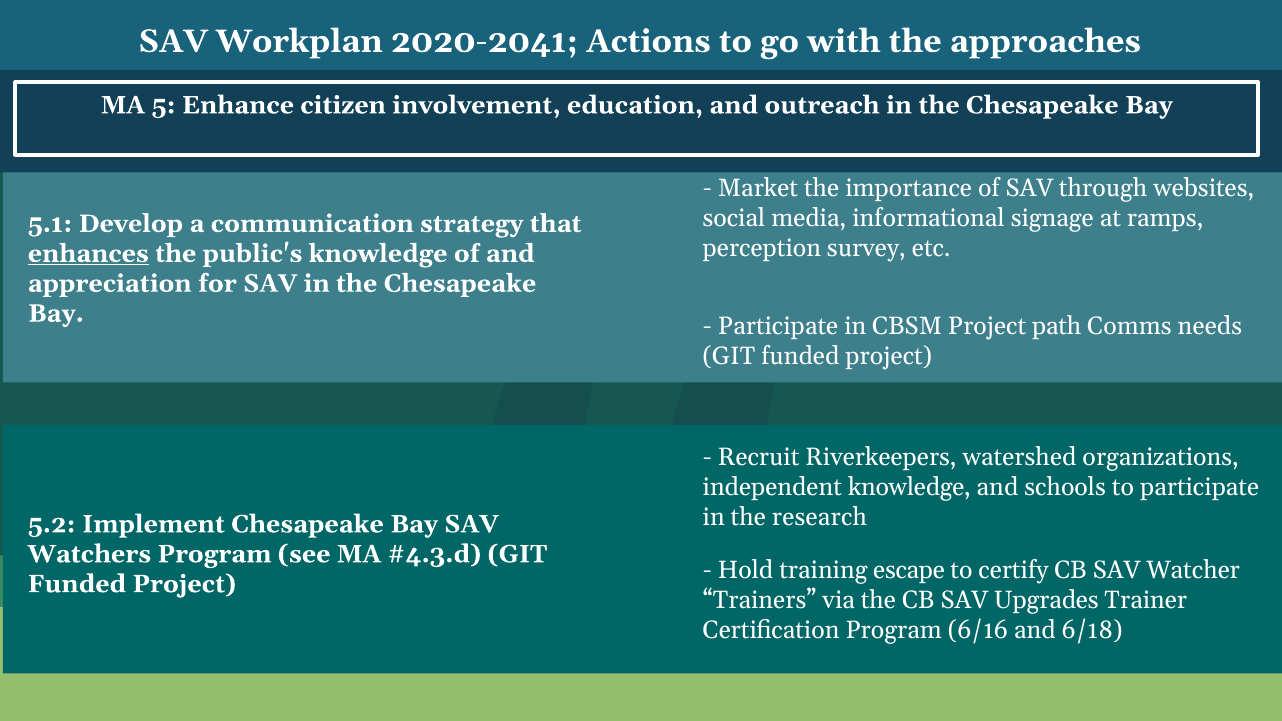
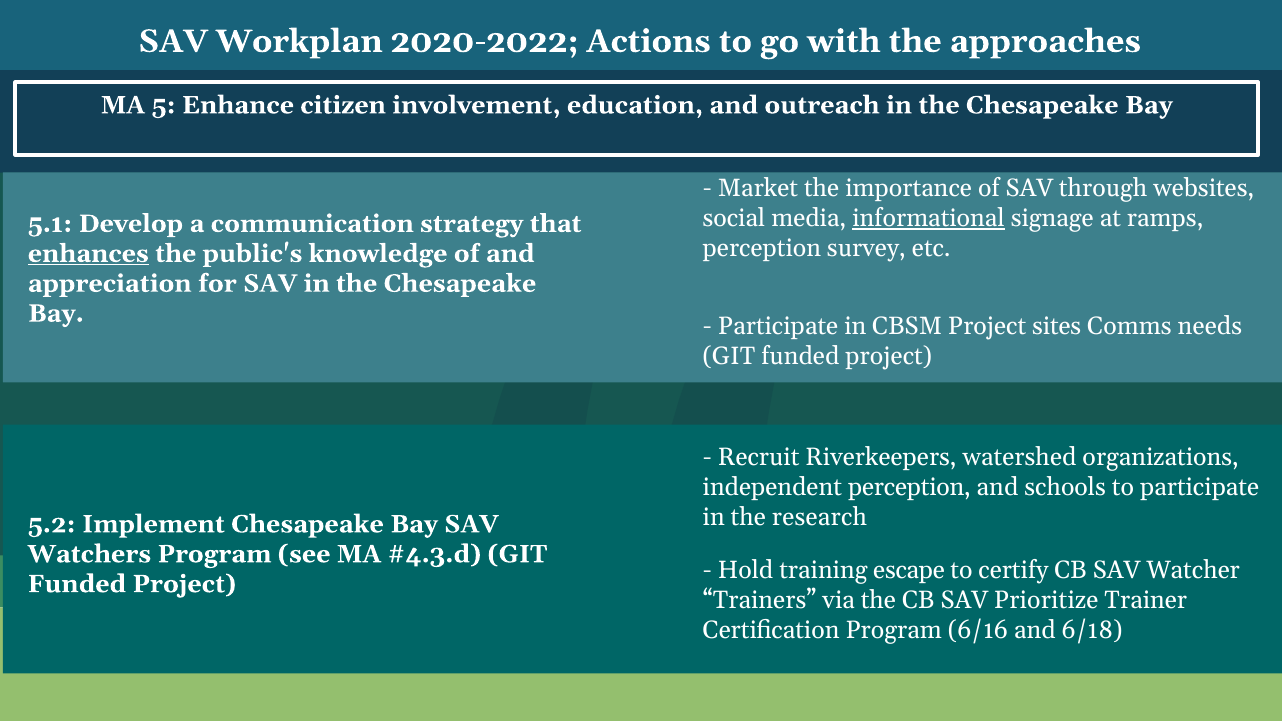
2020-2041: 2020-2041 -> 2020-2022
informational underline: none -> present
path: path -> sites
independent knowledge: knowledge -> perception
Upgrades: Upgrades -> Prioritize
